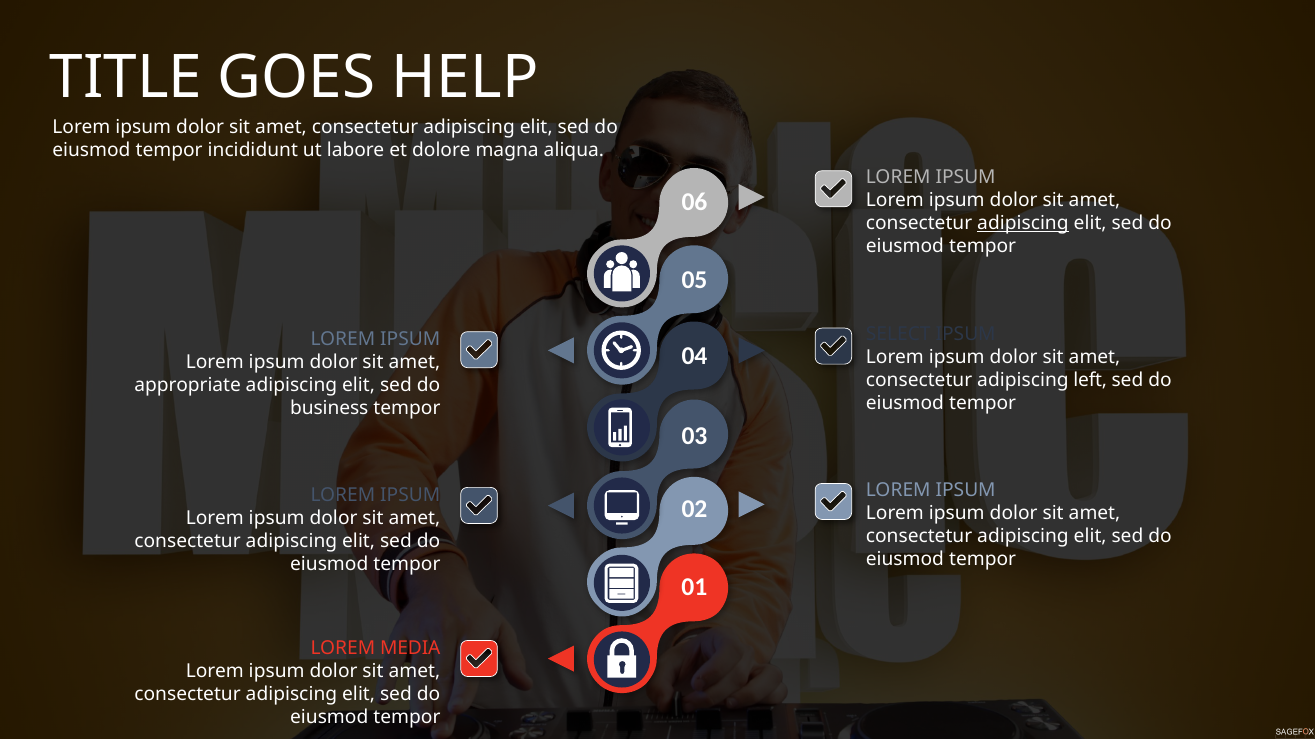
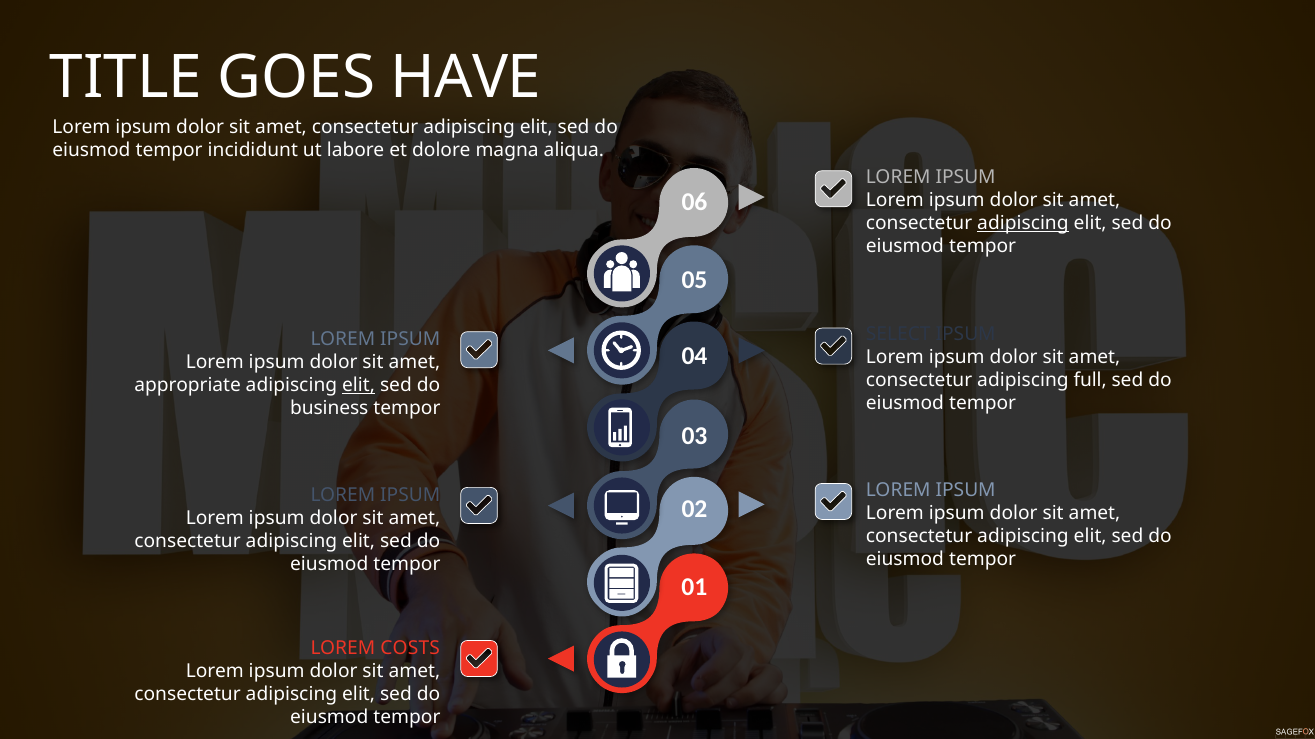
HELP: HELP -> HAVE
left: left -> full
elit at (359, 386) underline: none -> present
MEDIA: MEDIA -> COSTS
